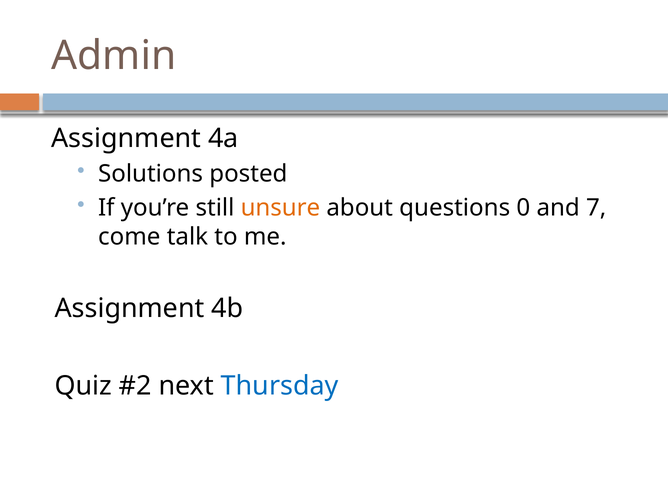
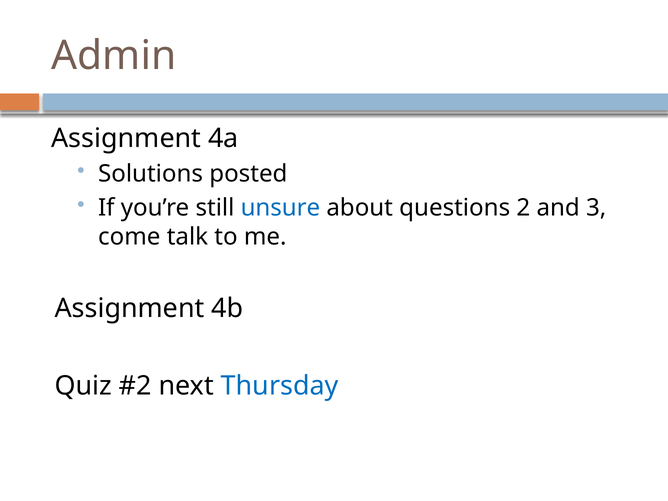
unsure colour: orange -> blue
0: 0 -> 2
7: 7 -> 3
